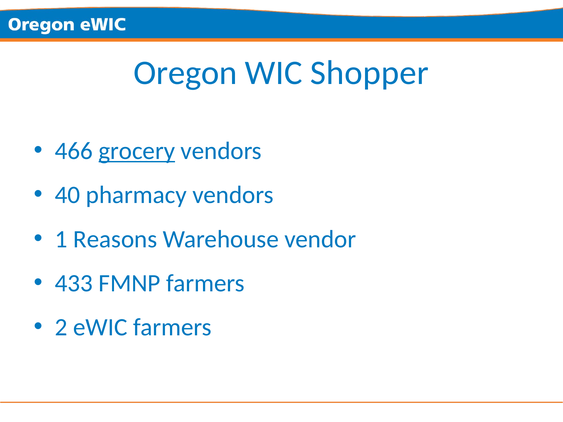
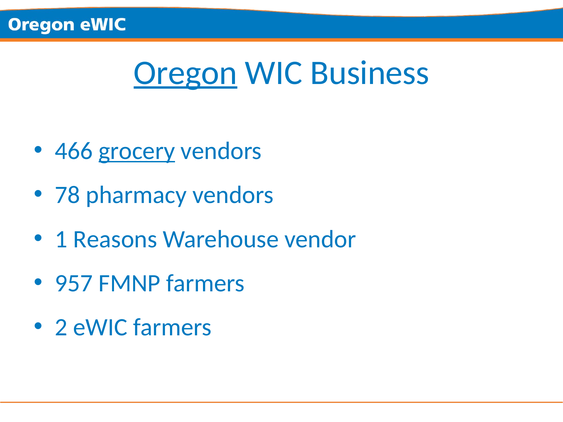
Oregon underline: none -> present
Shopper: Shopper -> Business
40: 40 -> 78
433: 433 -> 957
